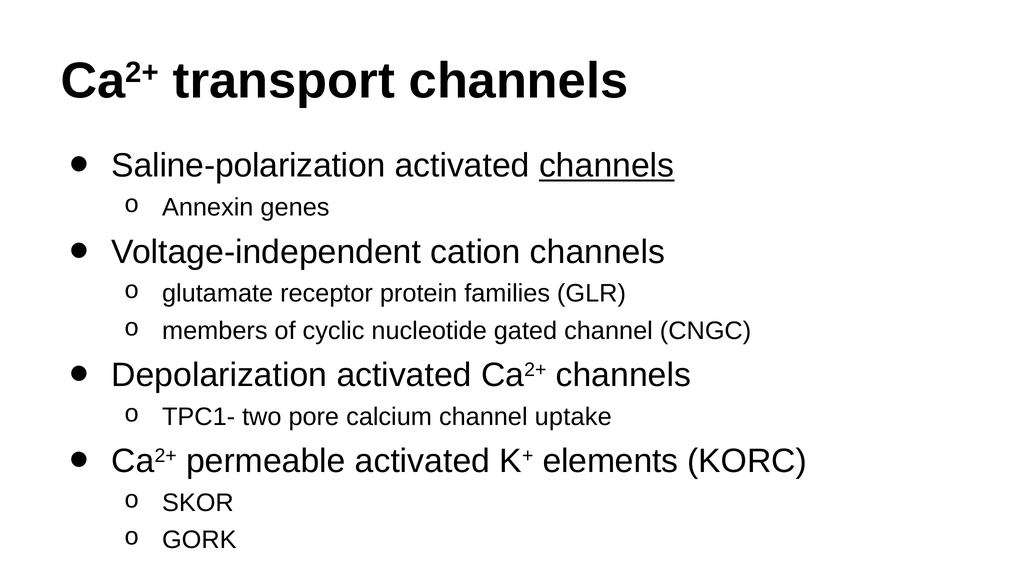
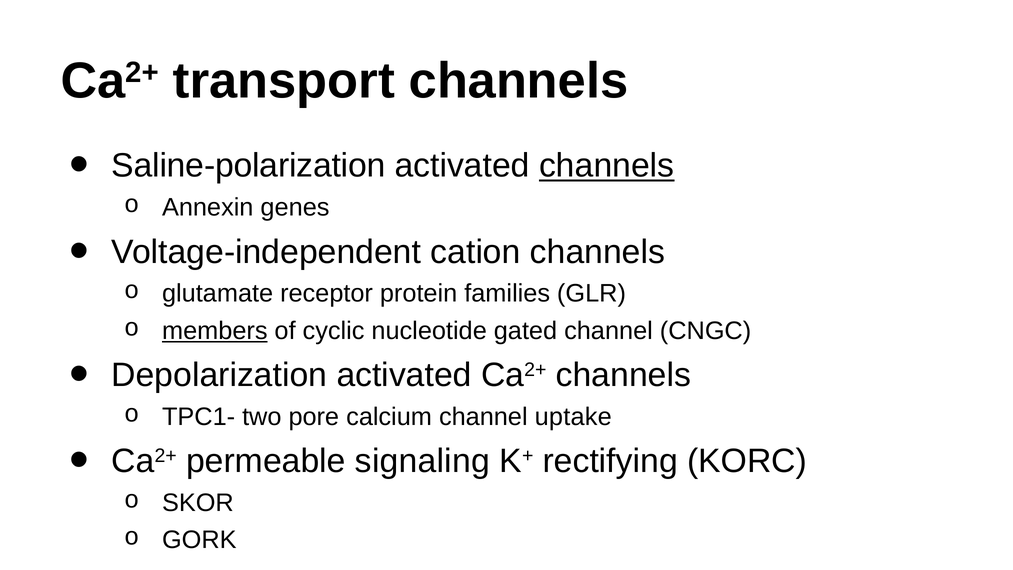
members underline: none -> present
permeable activated: activated -> signaling
elements: elements -> rectifying
